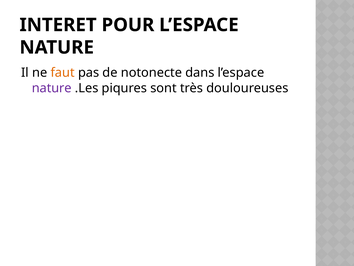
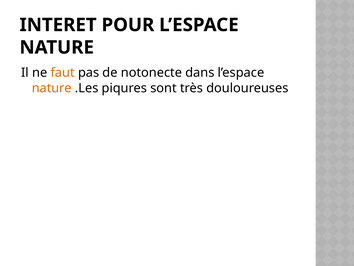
nature at (52, 88) colour: purple -> orange
